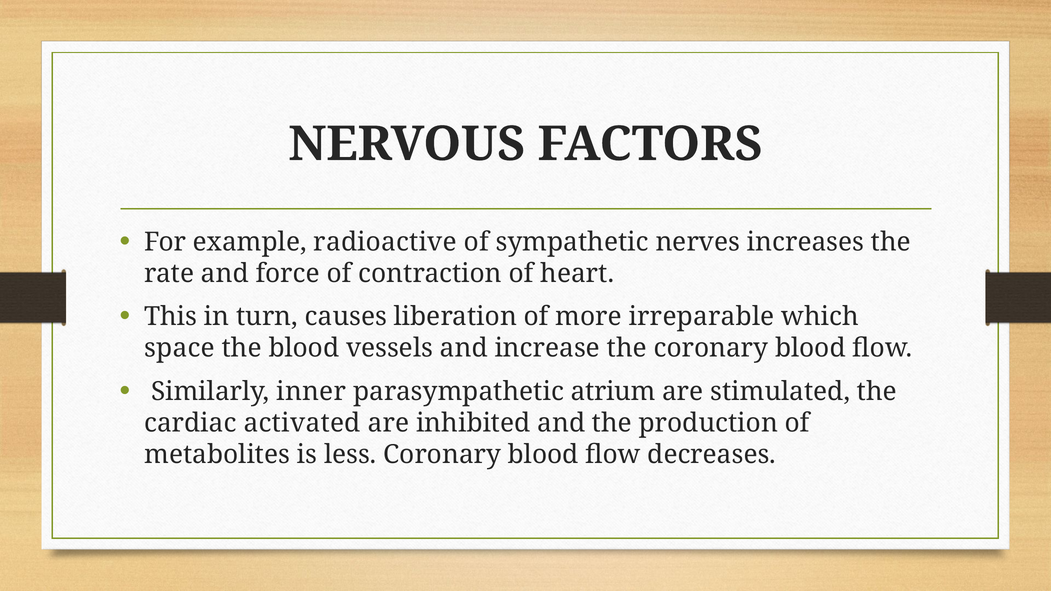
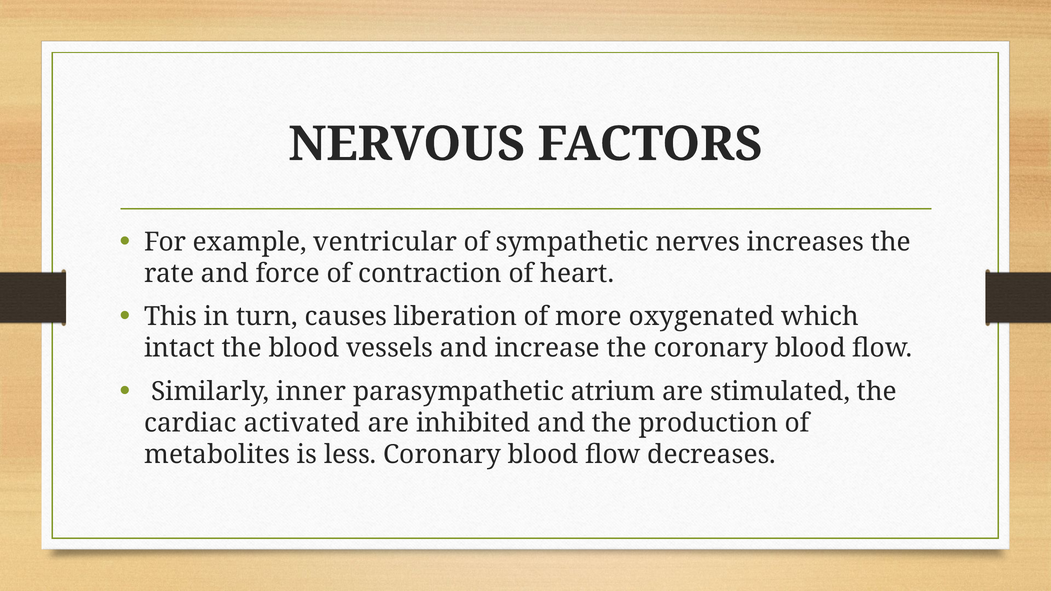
radioactive: radioactive -> ventricular
irreparable: irreparable -> oxygenated
space: space -> intact
